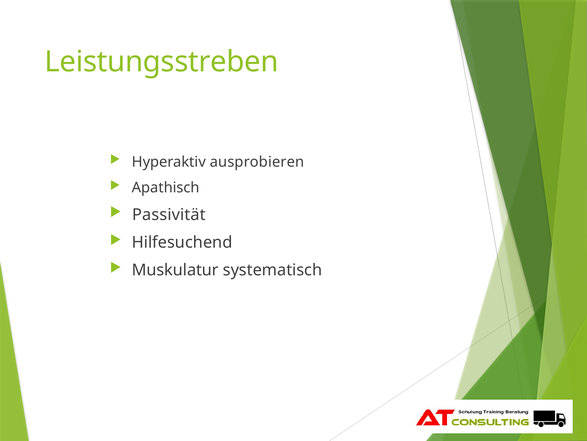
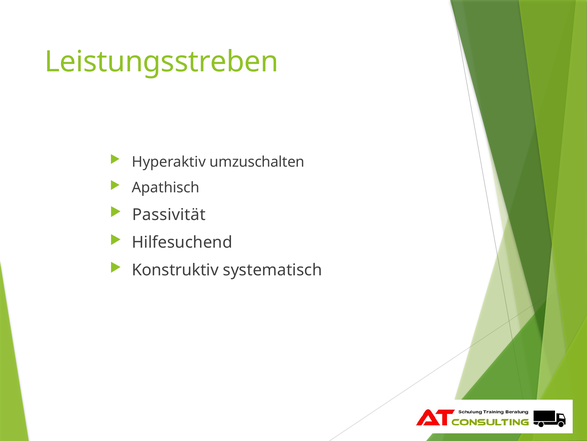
ausprobieren: ausprobieren -> umzuschalten
Muskulatur: Muskulatur -> Konstruktiv
